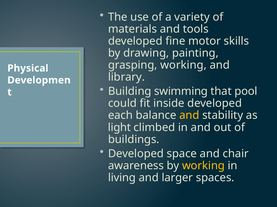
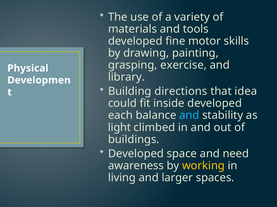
grasping working: working -> exercise
swimming: swimming -> directions
pool: pool -> idea
and at (189, 116) colour: yellow -> light blue
chair: chair -> need
